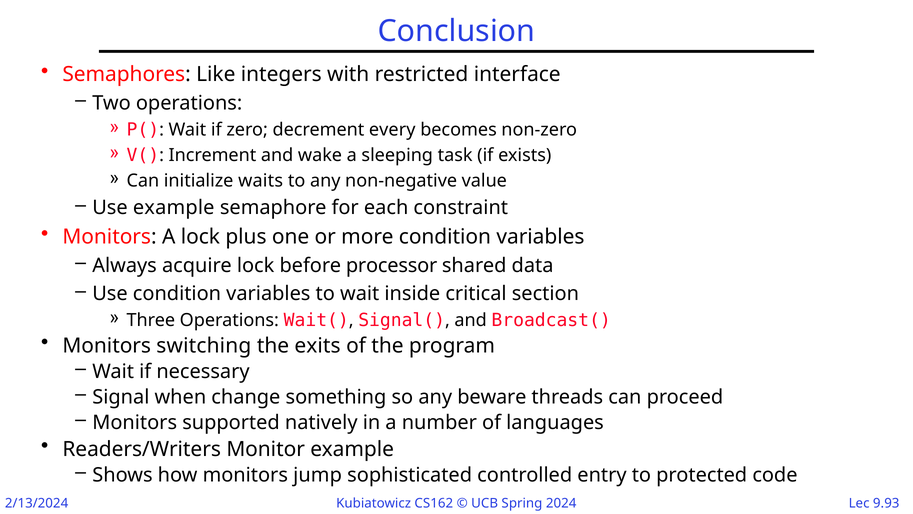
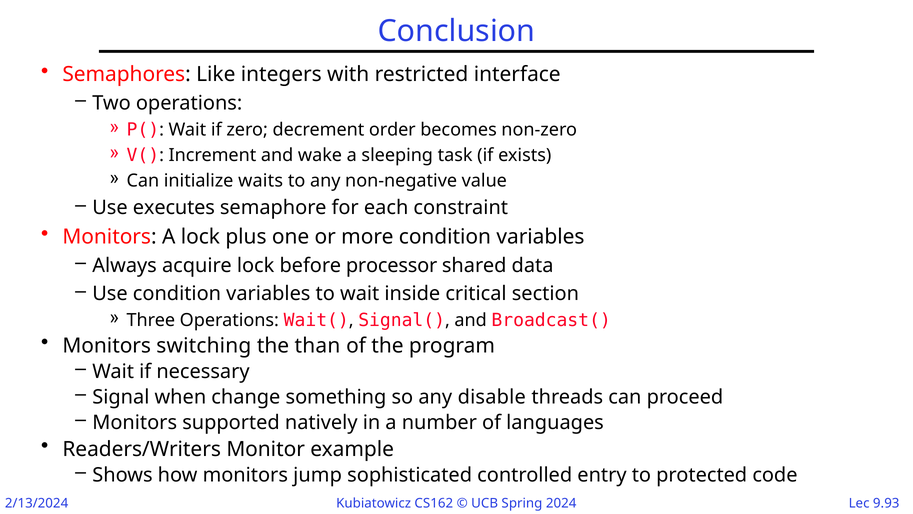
every: every -> order
Use example: example -> executes
exits: exits -> than
beware: beware -> disable
